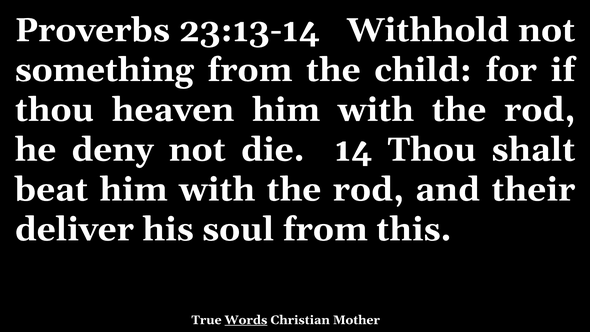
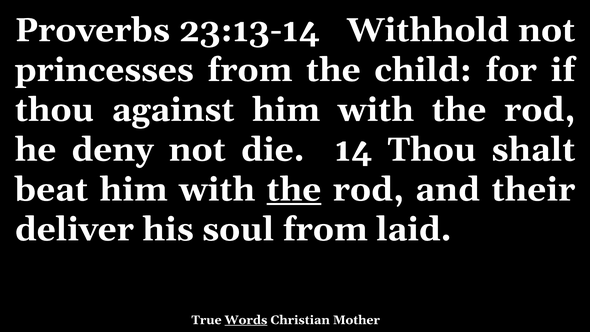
something: something -> princesses
heaven: heaven -> against
the at (294, 190) underline: none -> present
this: this -> laid
